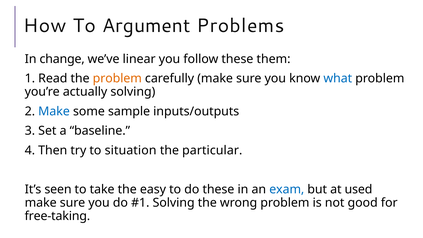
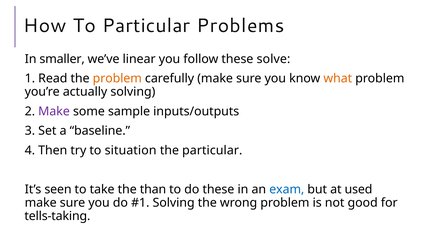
To Argument: Argument -> Particular
change: change -> smaller
them: them -> solve
what colour: blue -> orange
Make at (54, 111) colour: blue -> purple
easy: easy -> than
free-taking: free-taking -> tells-taking
